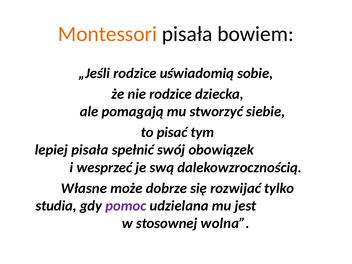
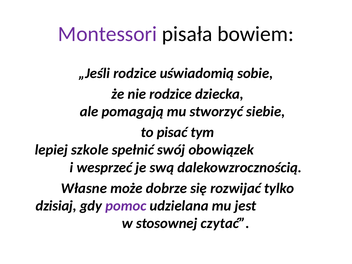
Montessori colour: orange -> purple
lepiej pisała: pisała -> szkole
studia: studia -> dzisiaj
wolna: wolna -> czytać
